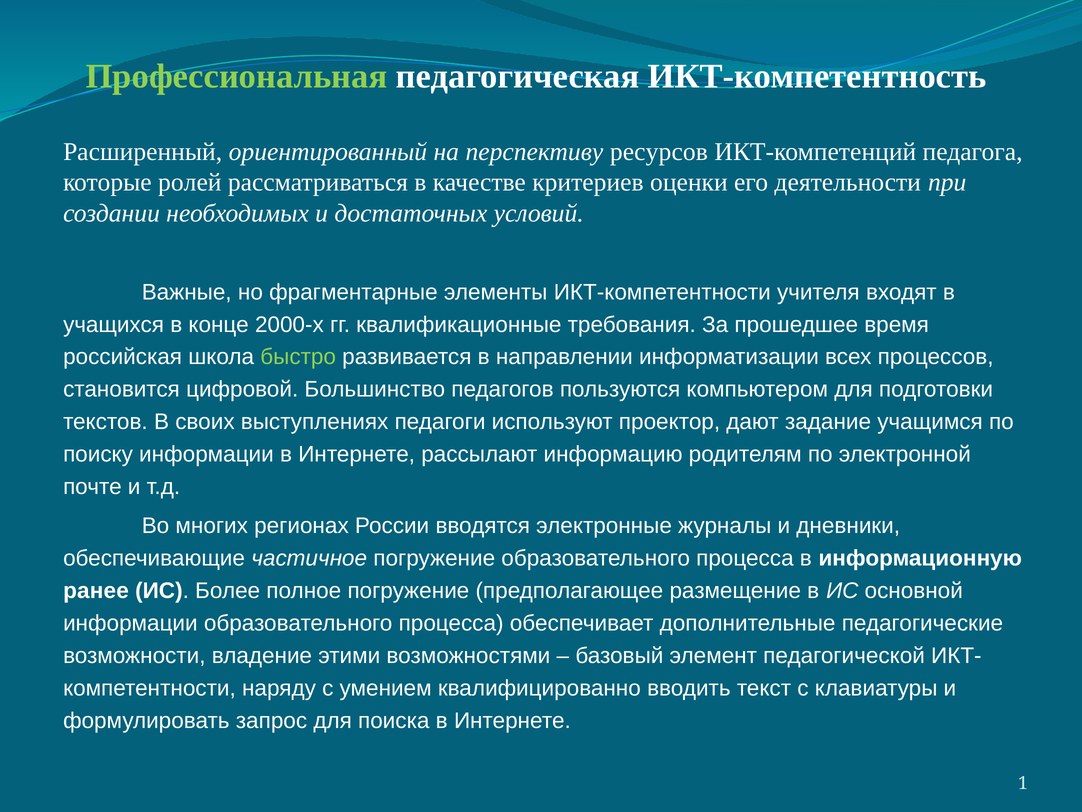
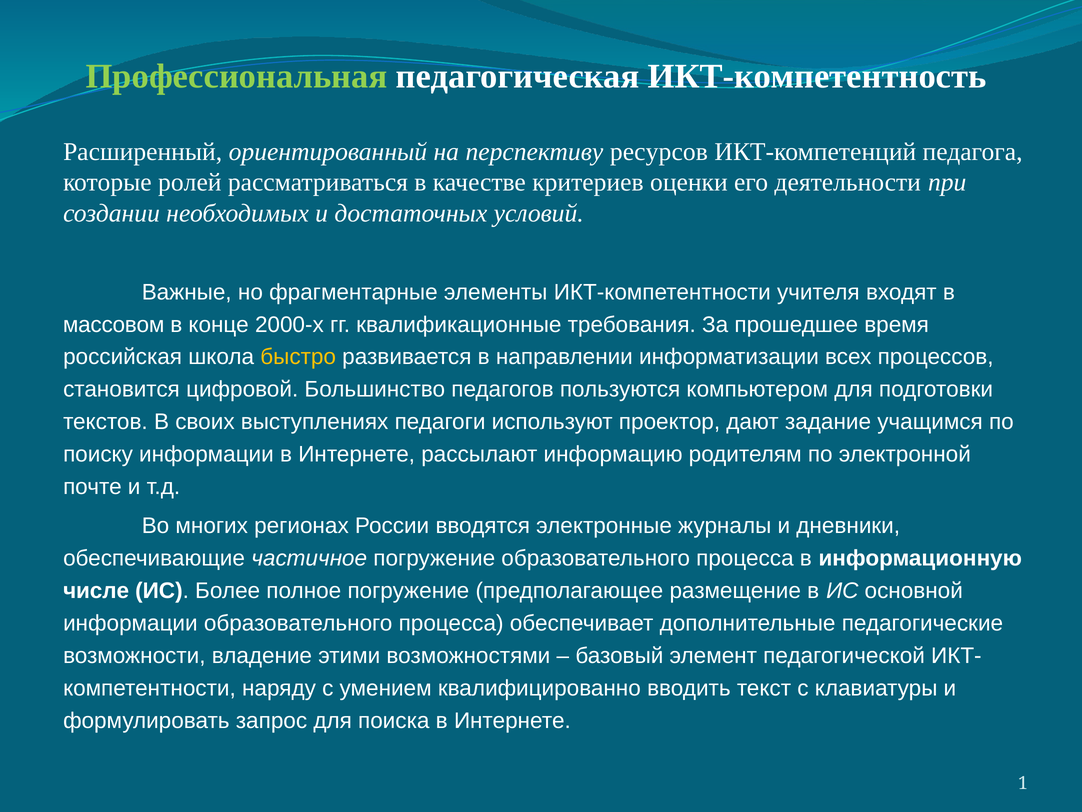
учащихся: учащихся -> массовом
быстро colour: light green -> yellow
ранее: ранее -> числе
